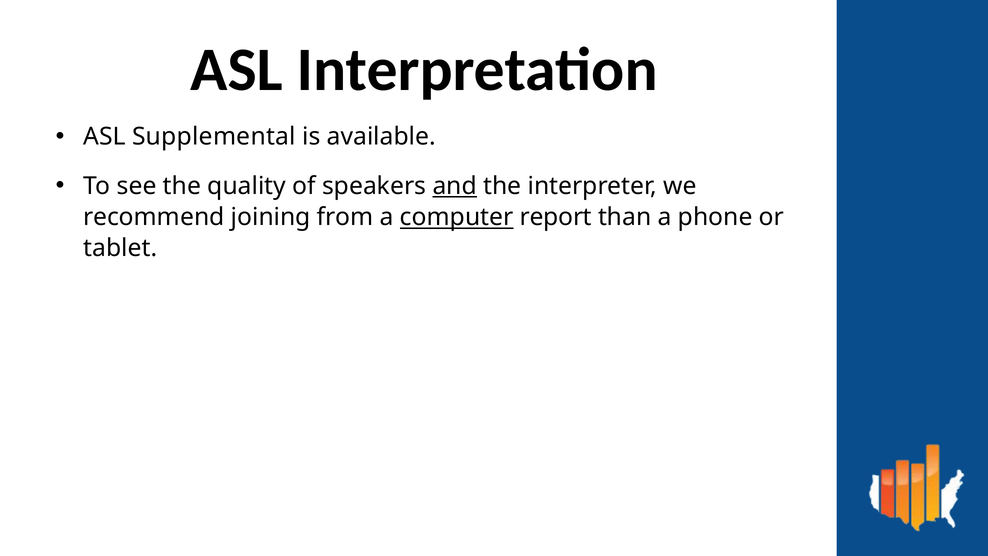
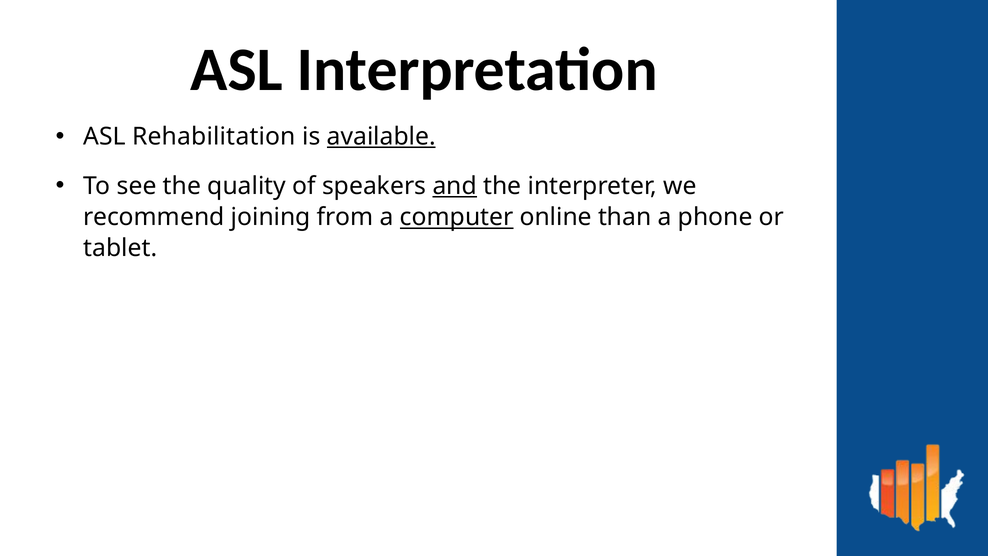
Supplemental: Supplemental -> Rehabilitation
available underline: none -> present
report: report -> online
